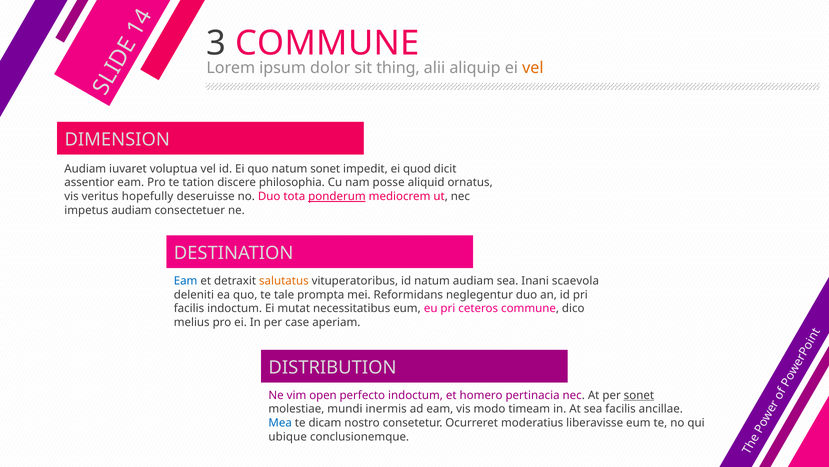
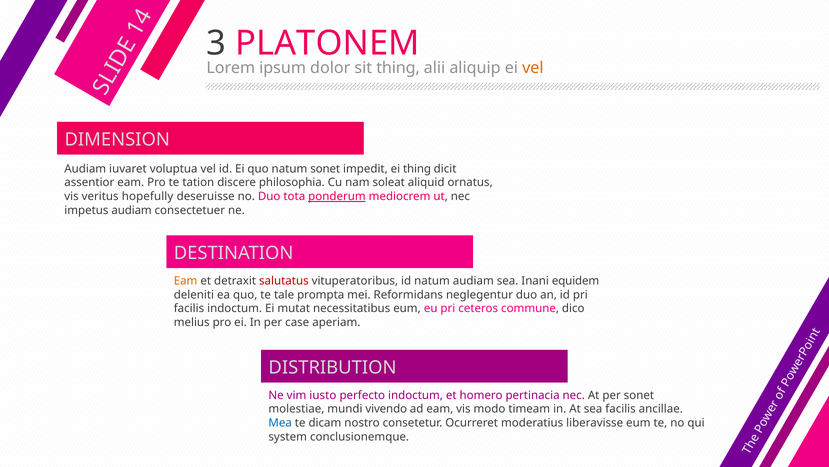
3 COMMUNE: COMMUNE -> PLATONEM
ei quod: quod -> thing
posse: posse -> soleat
Eam at (186, 281) colour: blue -> orange
salutatus colour: orange -> red
scaevola: scaevola -> equidem
open: open -> iusto
sonet at (639, 395) underline: present -> none
inermis: inermis -> vivendo
ubique: ubique -> system
